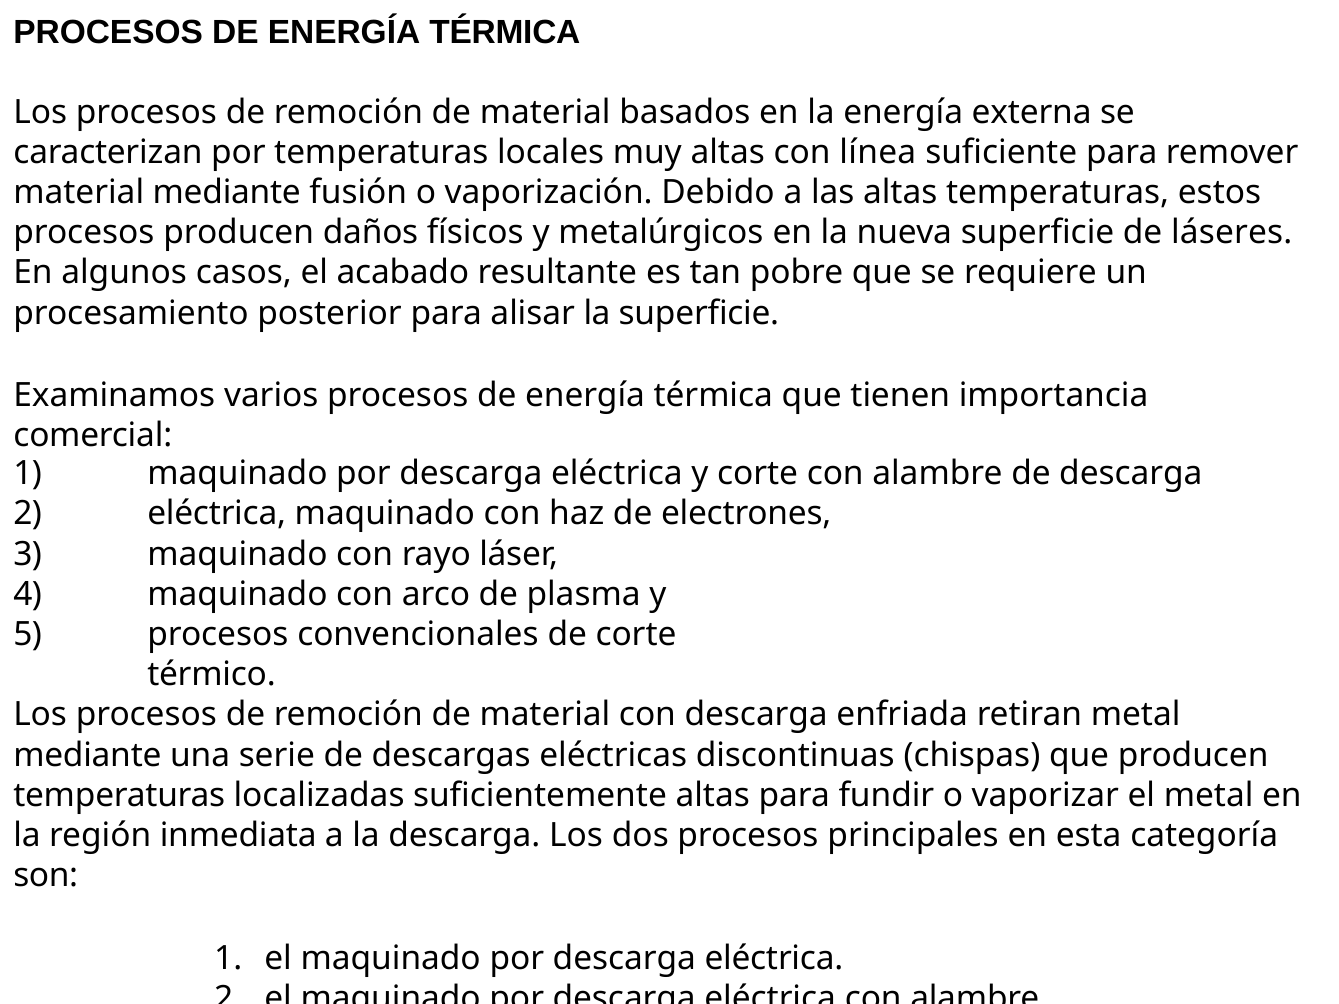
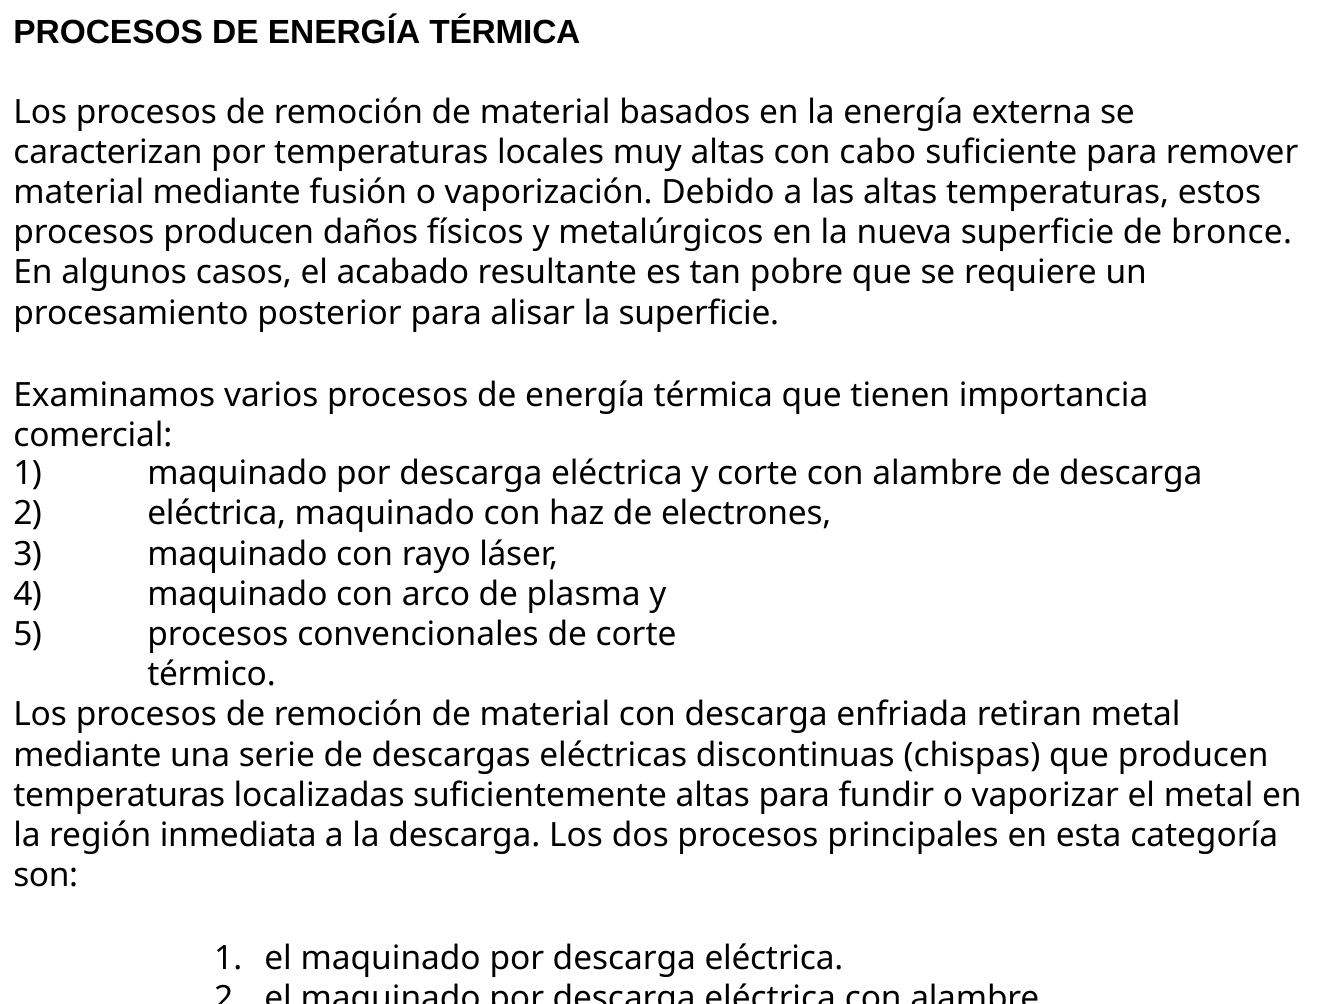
línea: línea -> cabo
láseres: láseres -> bronce
